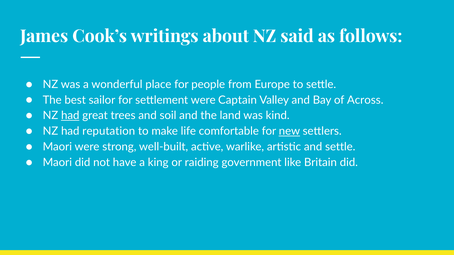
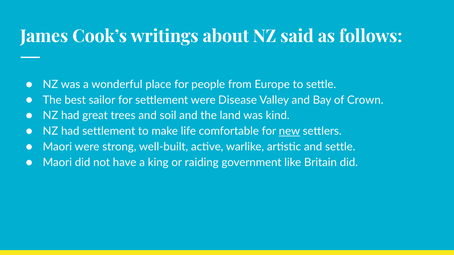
Captain: Captain -> Disease
Across: Across -> Crown
had at (70, 116) underline: present -> none
had reputation: reputation -> settlement
